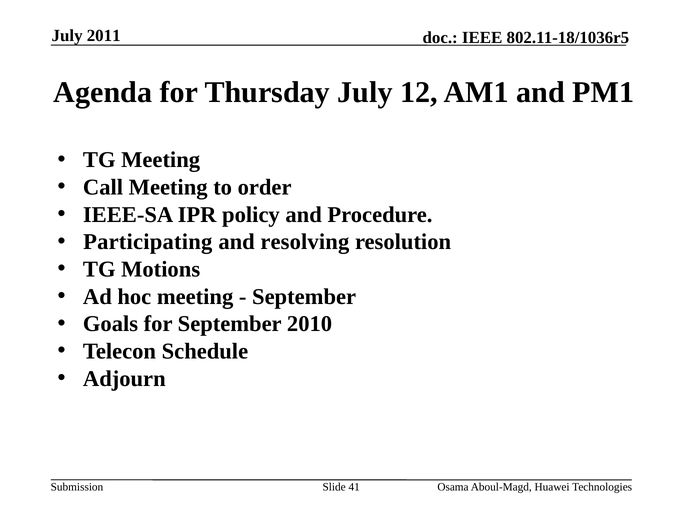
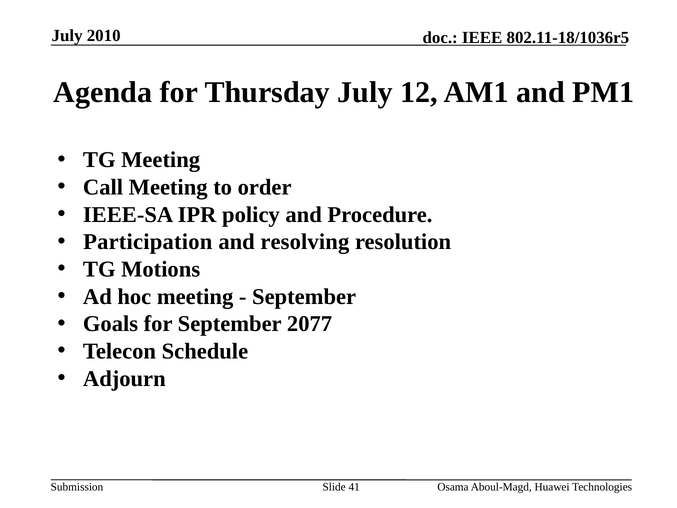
2011: 2011 -> 2010
Participating: Participating -> Participation
2010: 2010 -> 2077
